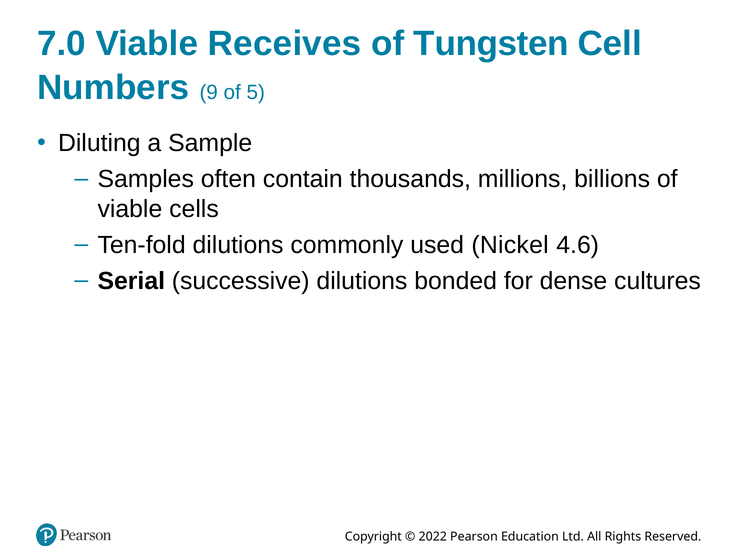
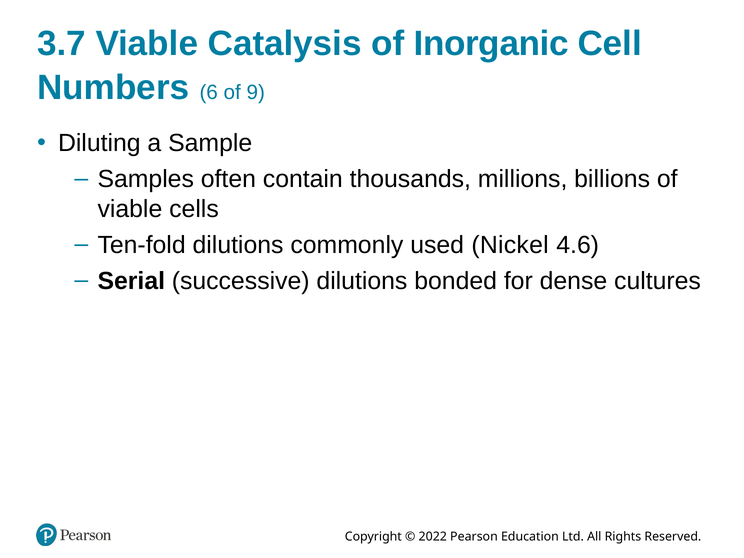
7.0: 7.0 -> 3.7
Receives: Receives -> Catalysis
Tungsten: Tungsten -> Inorganic
9: 9 -> 6
5: 5 -> 9
